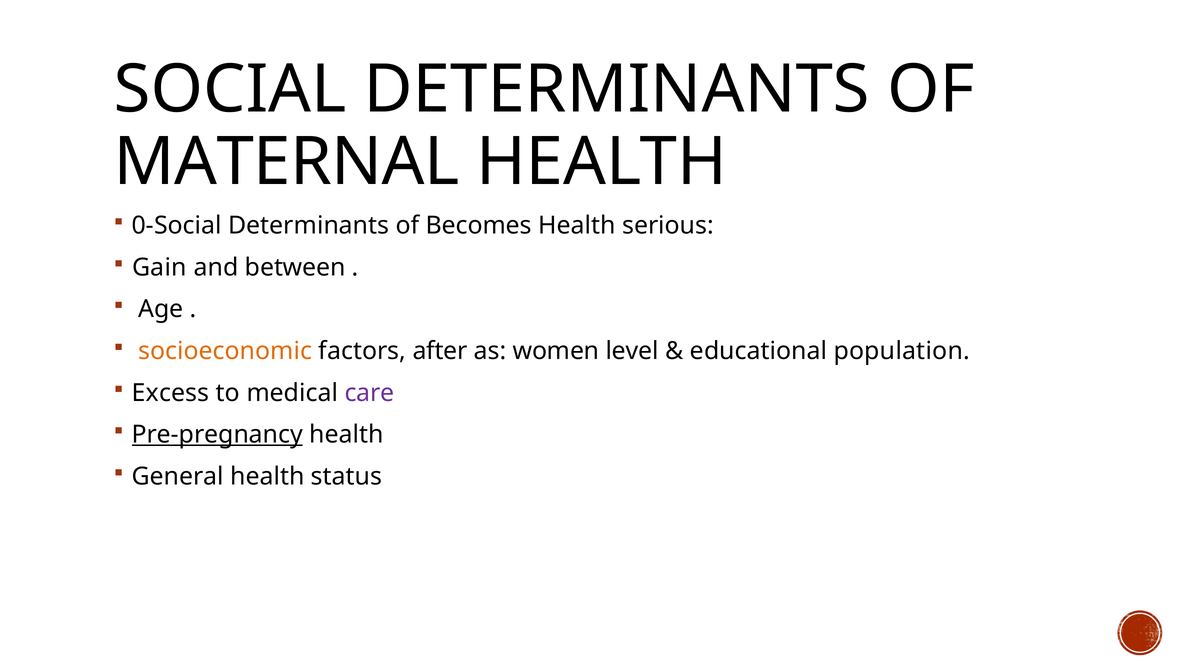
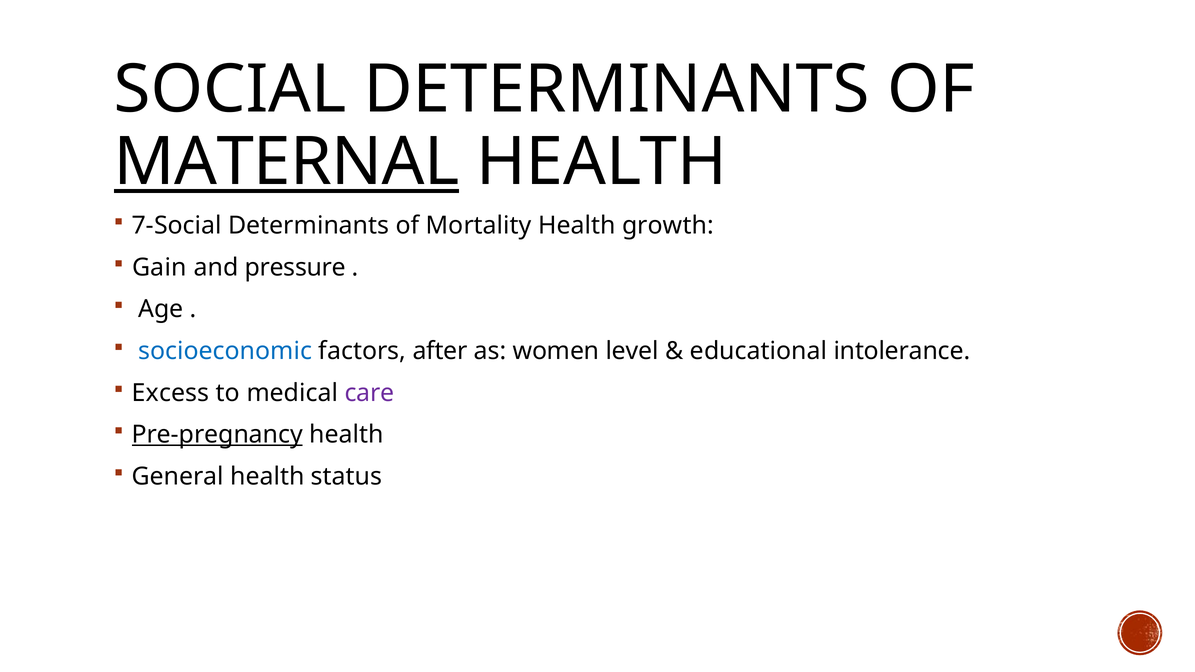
MATERNAL underline: none -> present
0-Social: 0-Social -> 7-Social
Becomes: Becomes -> Mortality
serious: serious -> growth
between: between -> pressure
socioeconomic colour: orange -> blue
population: population -> intolerance
